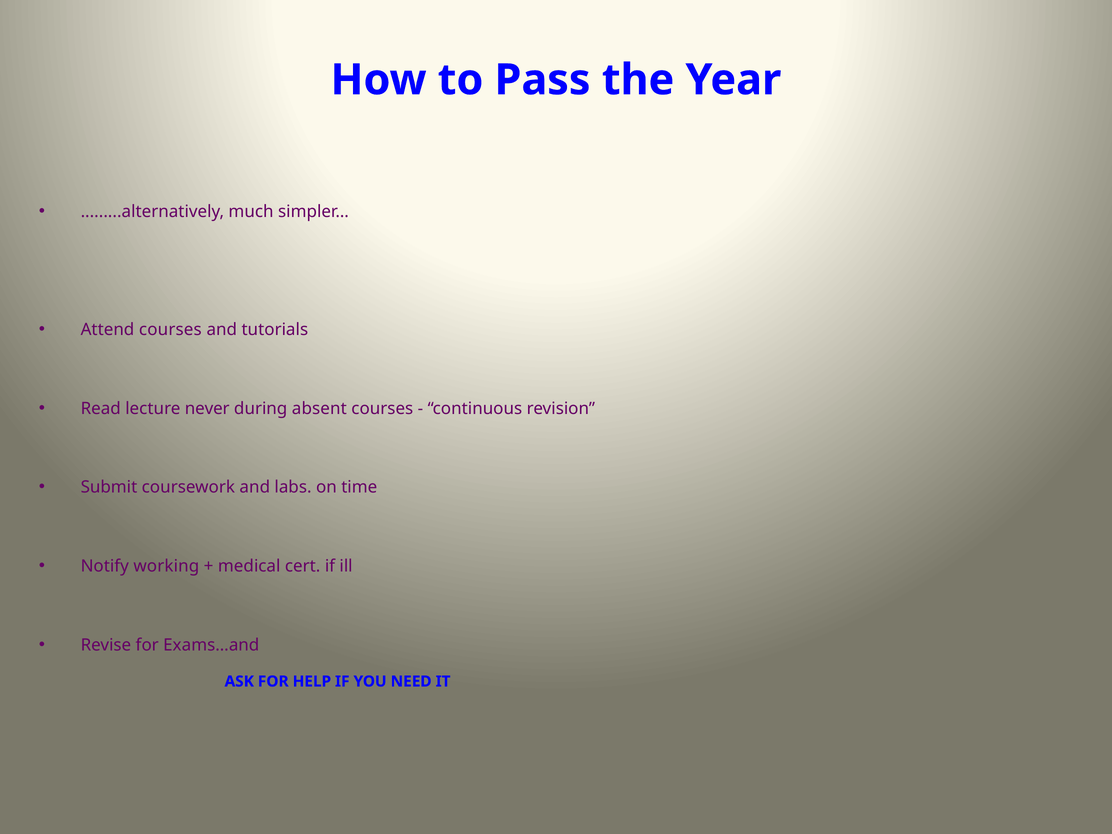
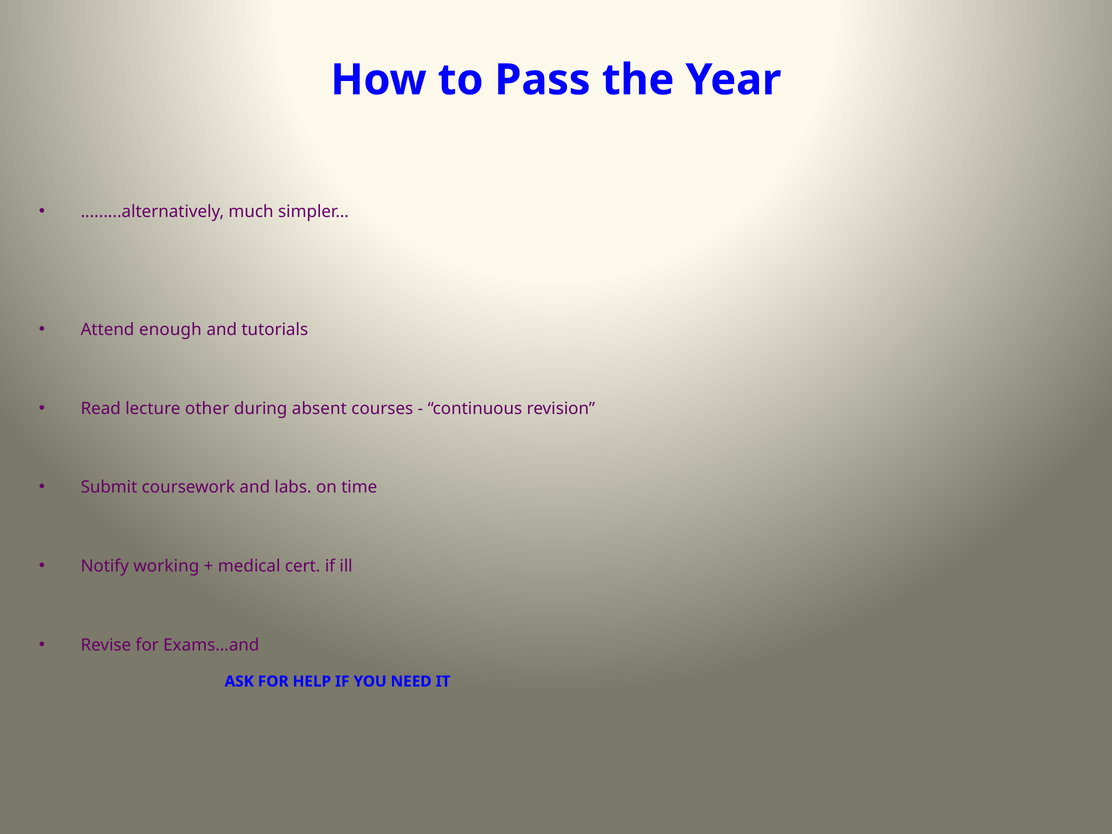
Attend courses: courses -> enough
never: never -> other
